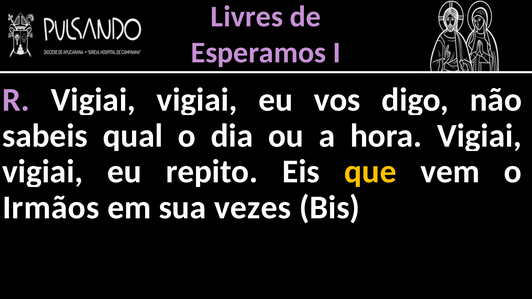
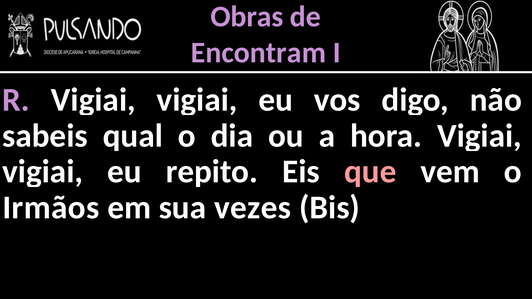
Livres: Livres -> Obras
Esperamos: Esperamos -> Encontram
que colour: yellow -> pink
